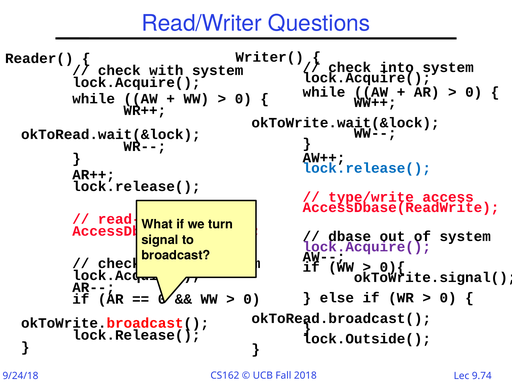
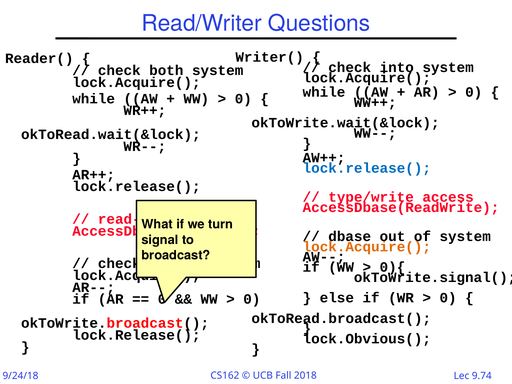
with: with -> both
lock.Acquire( at (367, 247) colour: purple -> orange
lock.Outside(: lock.Outside( -> lock.Obvious(
